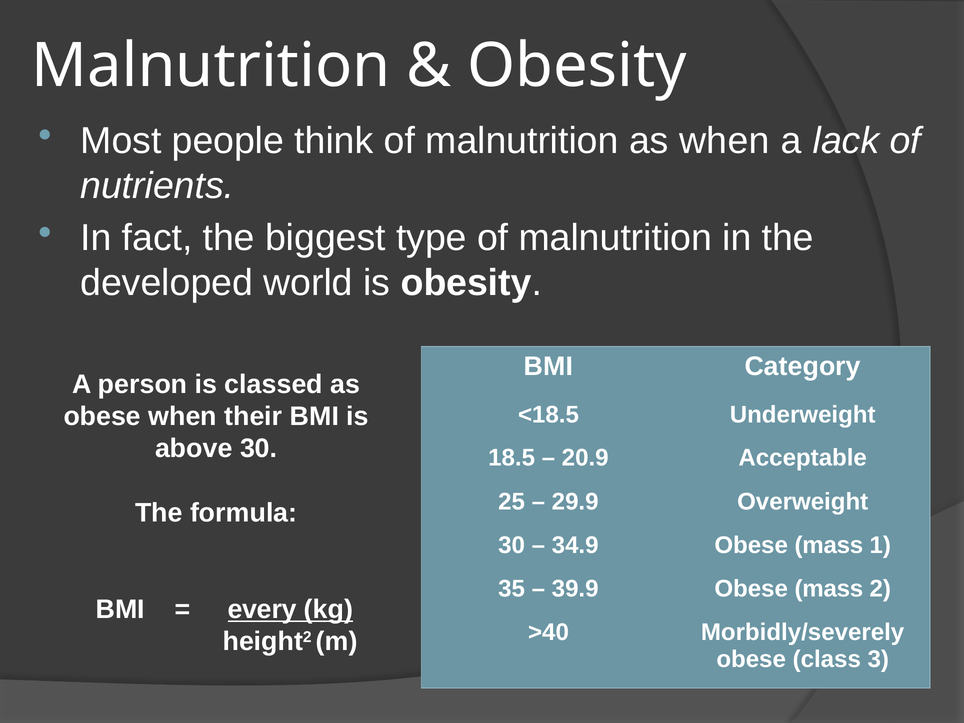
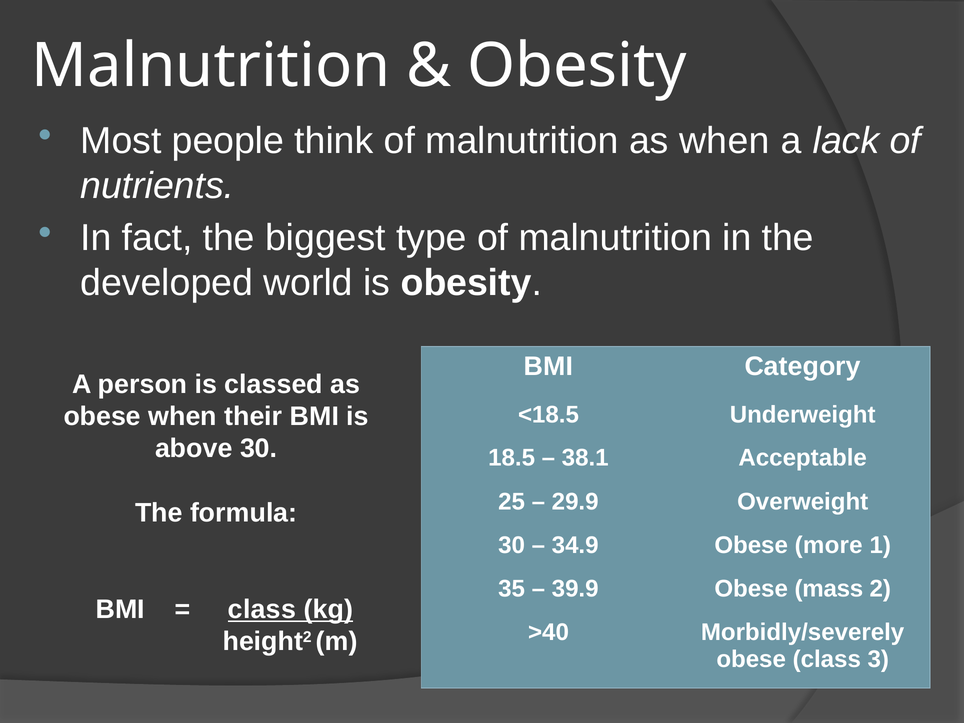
20.9: 20.9 -> 38.1
34.9 Obese mass: mass -> more
every at (262, 609): every -> class
